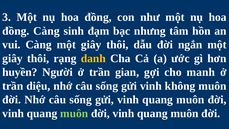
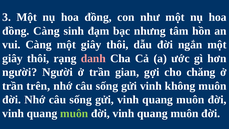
danh colour: yellow -> pink
huyền at (20, 72): huyền -> người
manh: manh -> chăng
diệu: diệu -> trên
